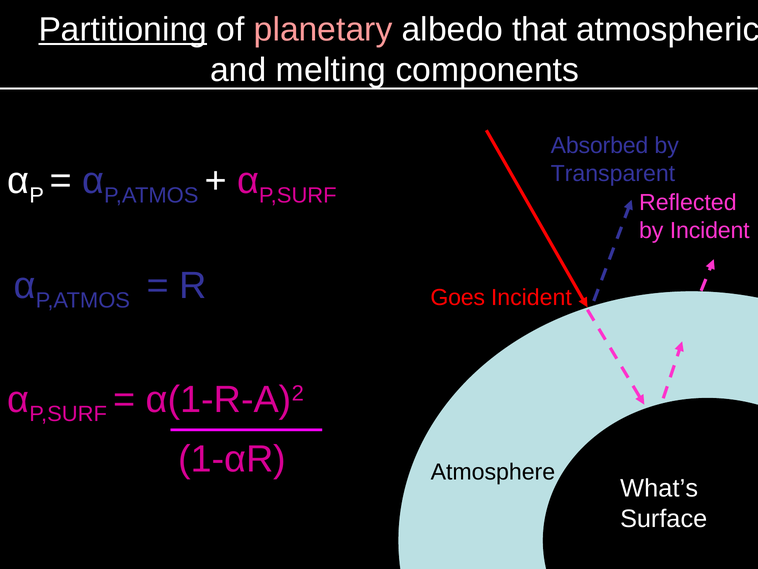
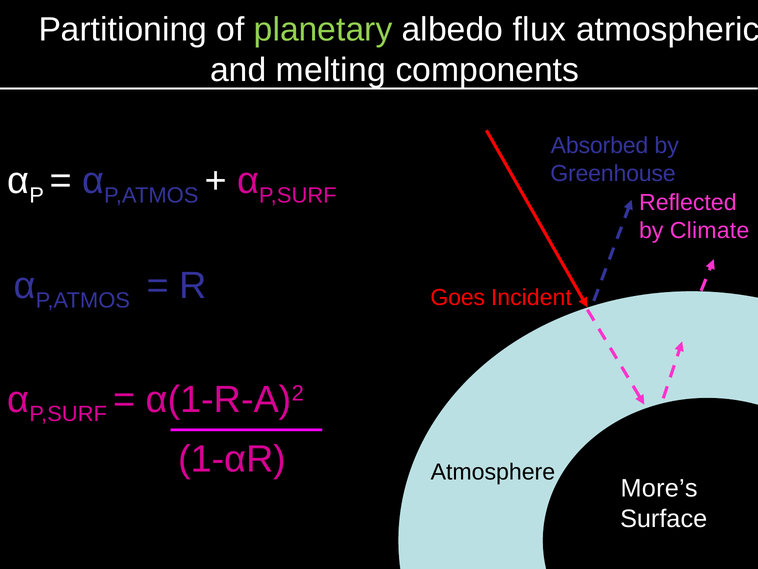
Partitioning underline: present -> none
planetary colour: pink -> light green
that: that -> flux
Transparent: Transparent -> Greenhouse
by Incident: Incident -> Climate
What’s: What’s -> More’s
